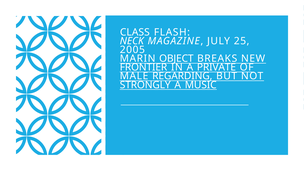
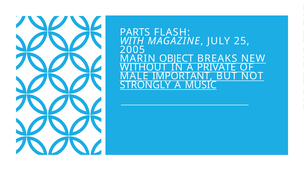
CLASS: CLASS -> PARTS
NECK: NECK -> WITH
FRONTIER: FRONTIER -> WITHOUT
REGARDING: REGARDING -> IMPORTANT
